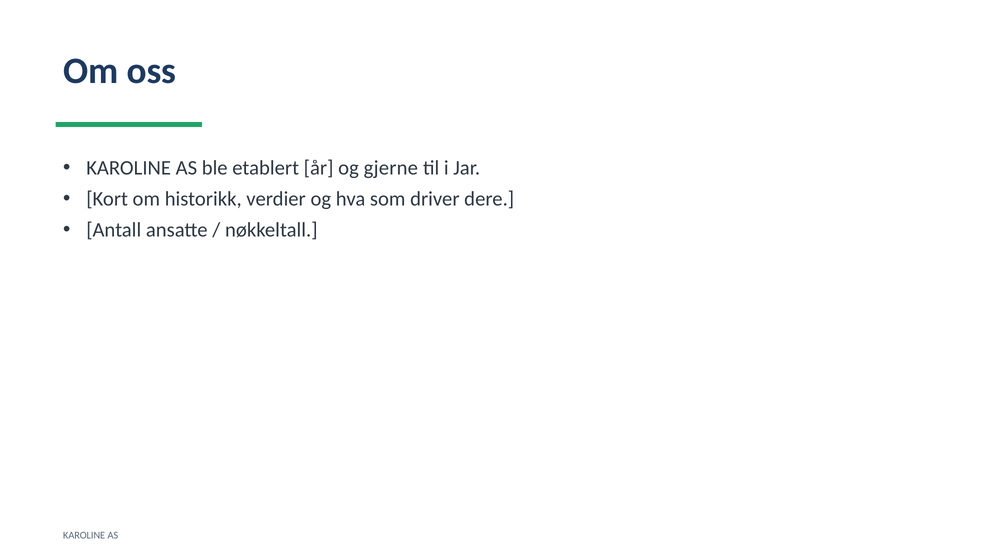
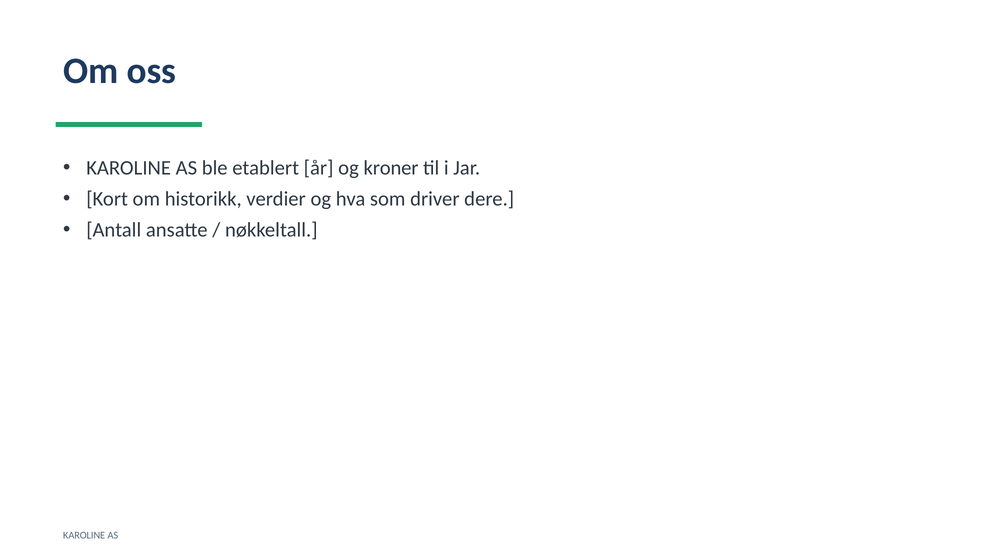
gjerne: gjerne -> kroner
